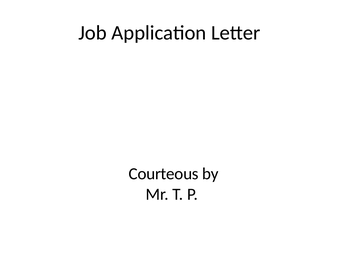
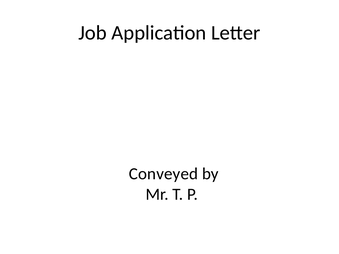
Courteous: Courteous -> Conveyed
